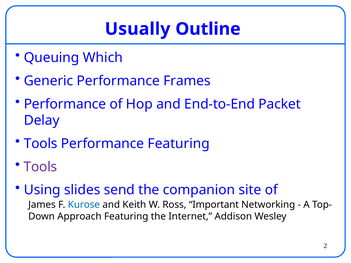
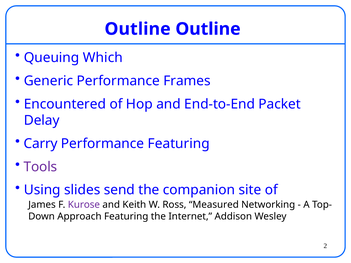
Usually at (138, 29): Usually -> Outline
Performance at (65, 104): Performance -> Encountered
Tools at (41, 144): Tools -> Carry
Kurose colour: blue -> purple
Important: Important -> Measured
